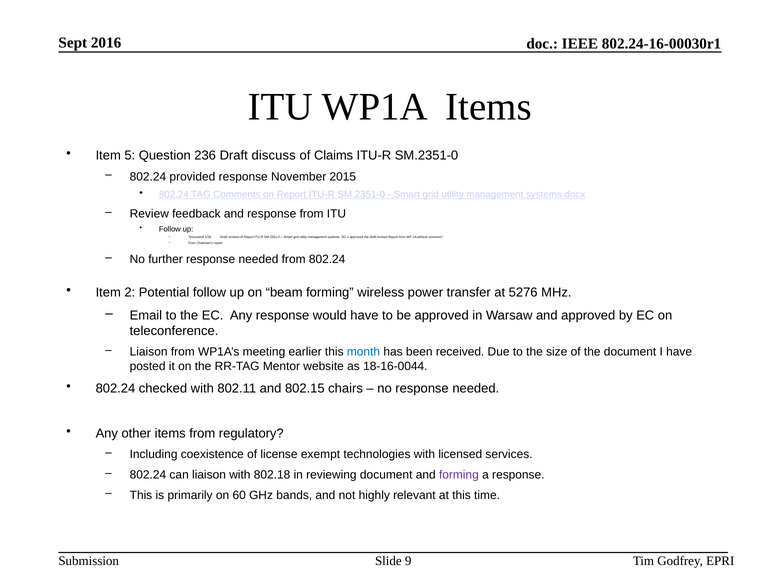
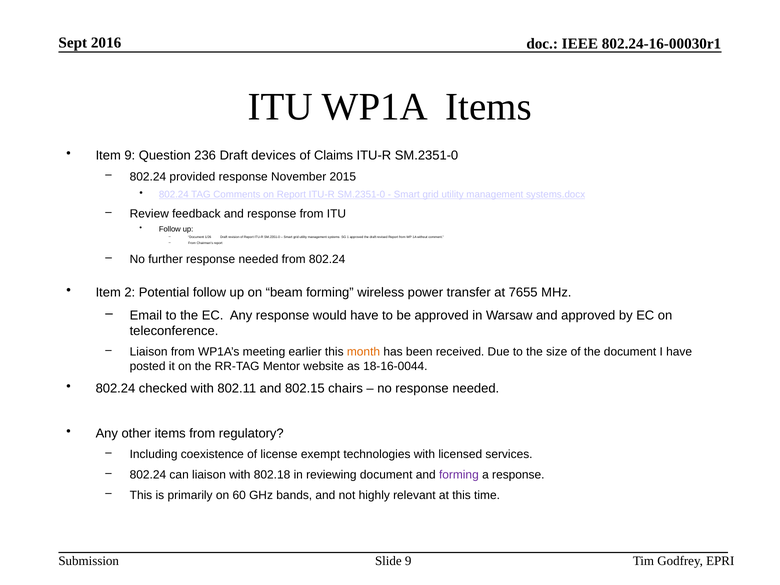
Item 5: 5 -> 9
discuss: discuss -> devices
5276: 5276 -> 7655
month colour: blue -> orange
